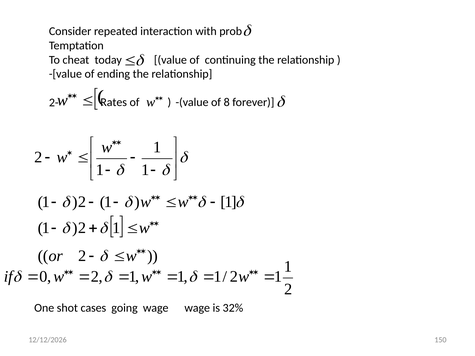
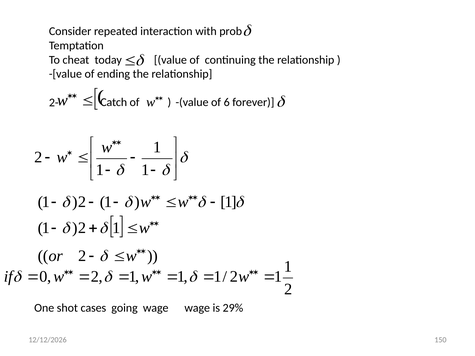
8: 8 -> 6
Rates: Rates -> Catch
32%: 32% -> 29%
